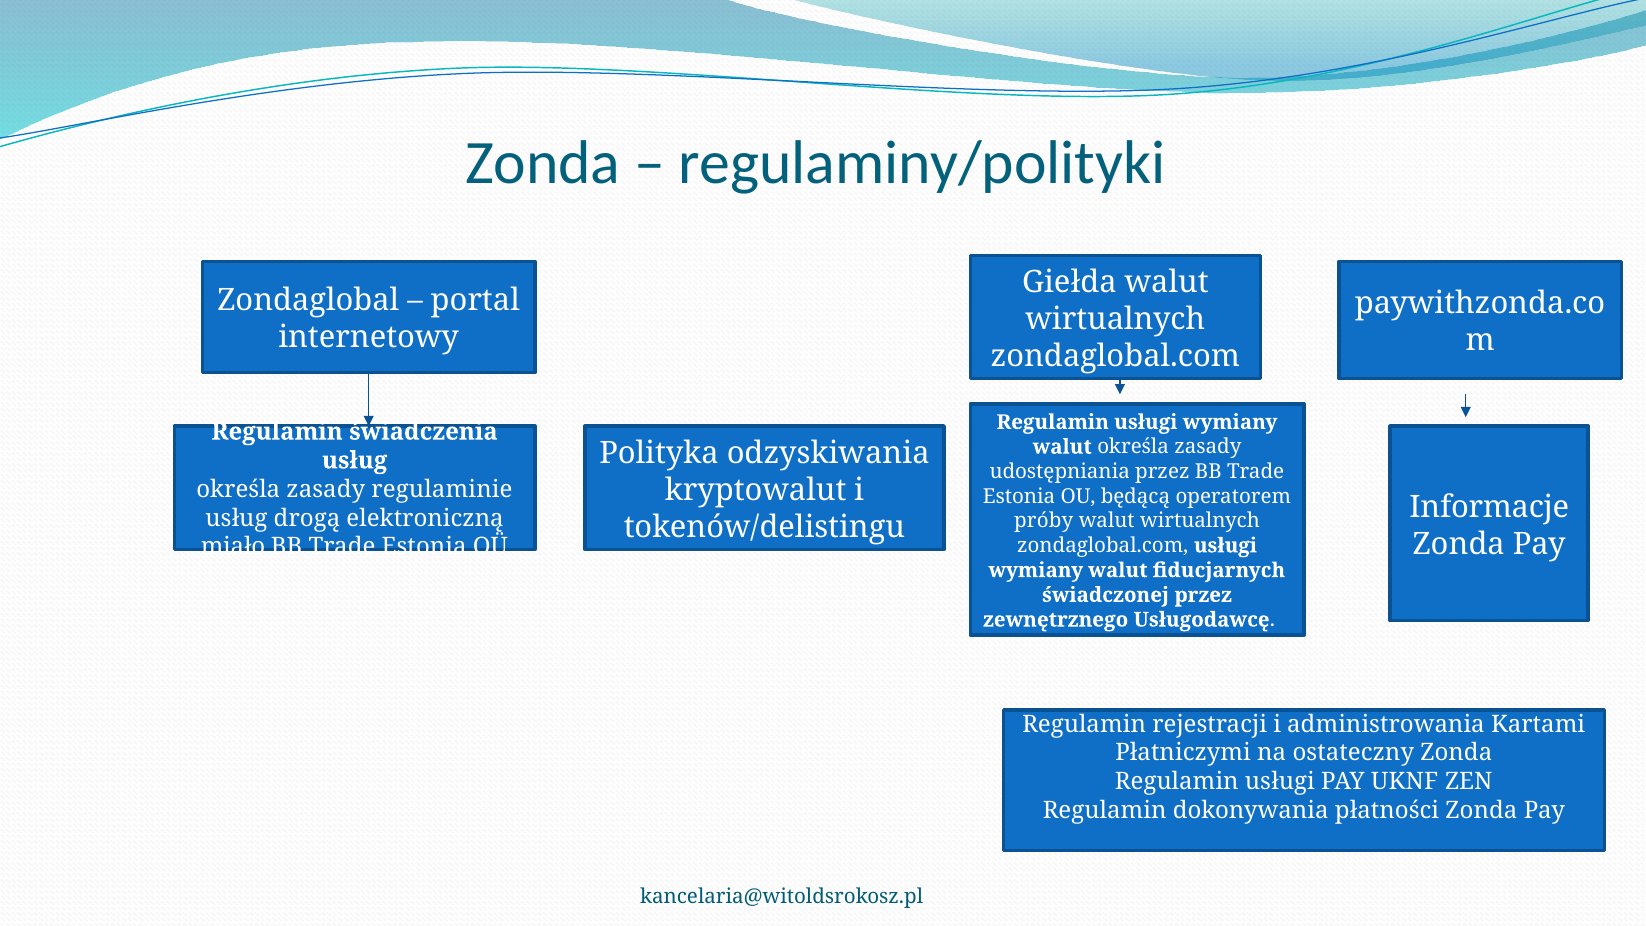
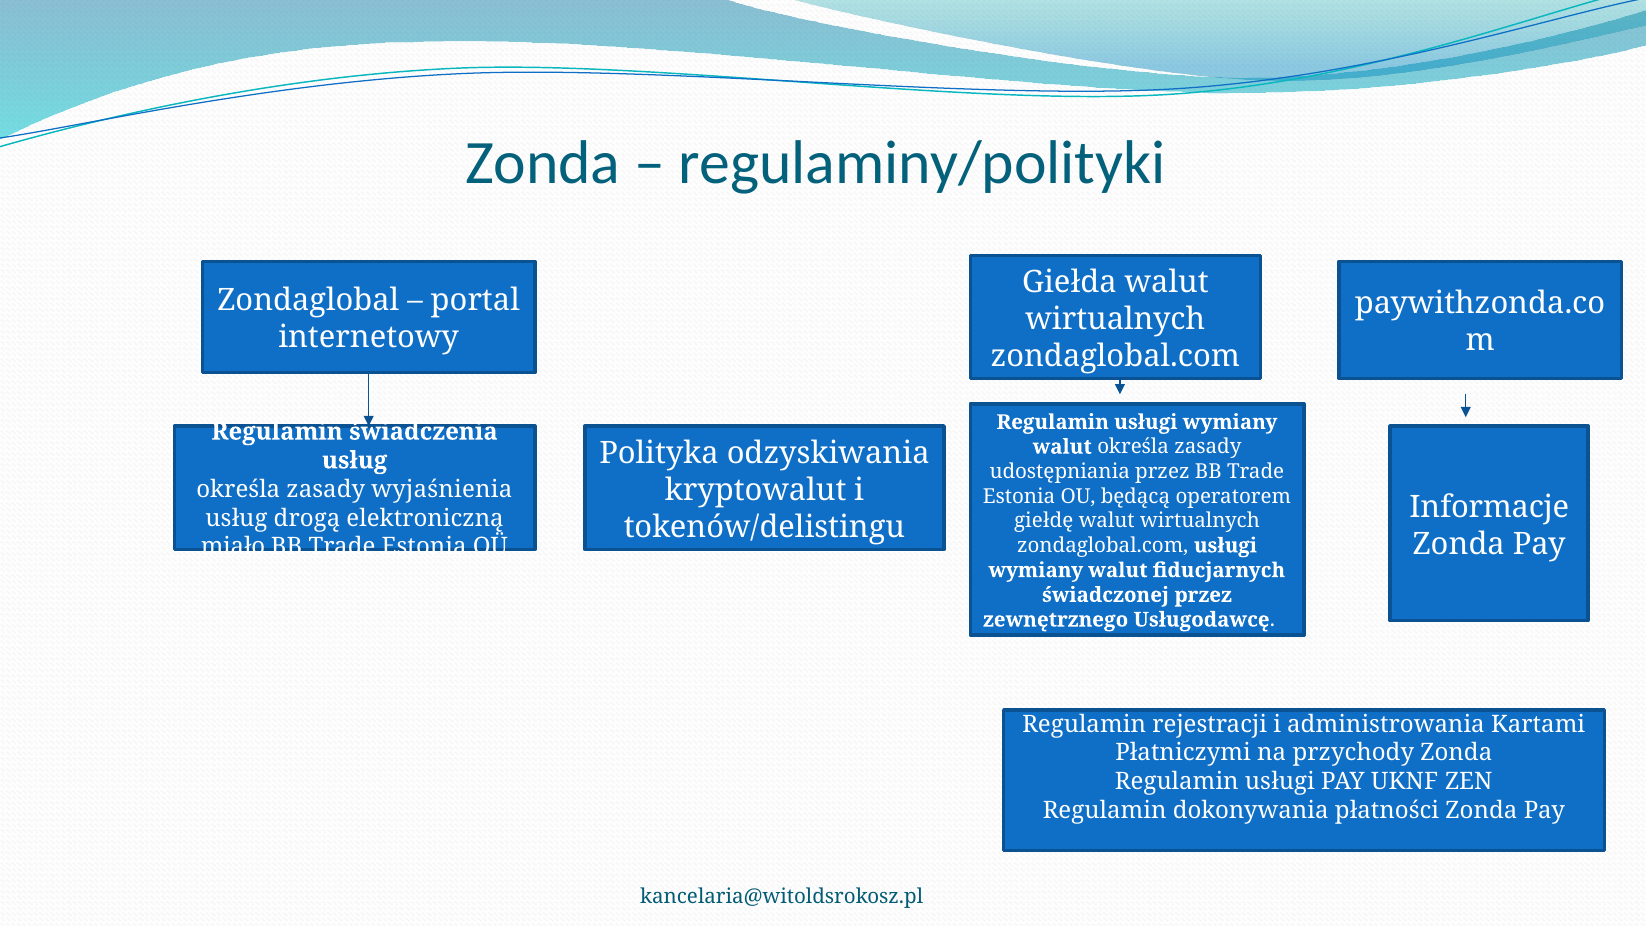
regulaminie: regulaminie -> wyjaśnienia
próby: próby -> giełdę
ostateczny: ostateczny -> przychody
